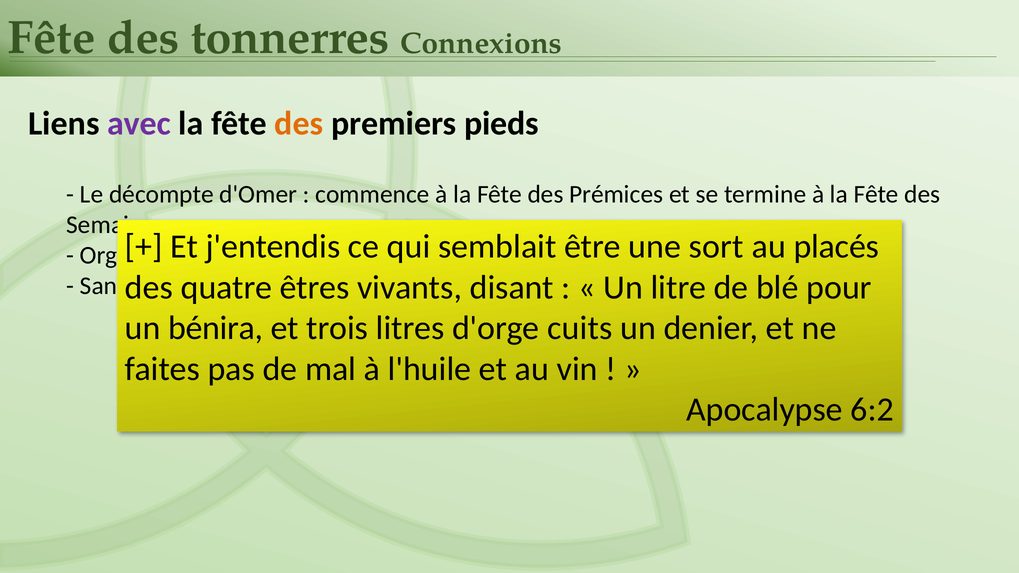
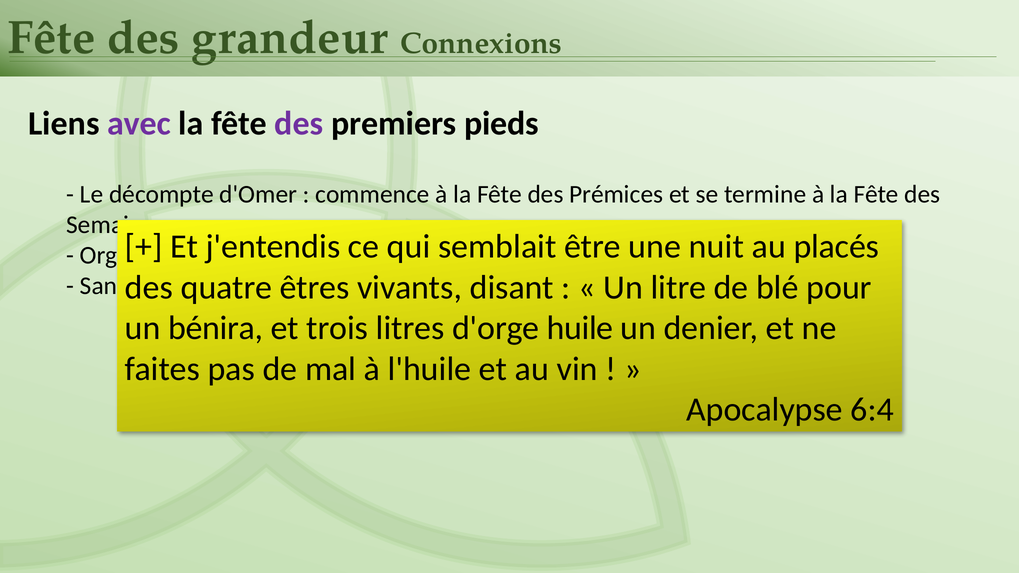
tonnerres: tonnerres -> grandeur
des at (299, 124) colour: orange -> purple
sort: sort -> nuit
cuits: cuits -> huile
6:2: 6:2 -> 6:4
